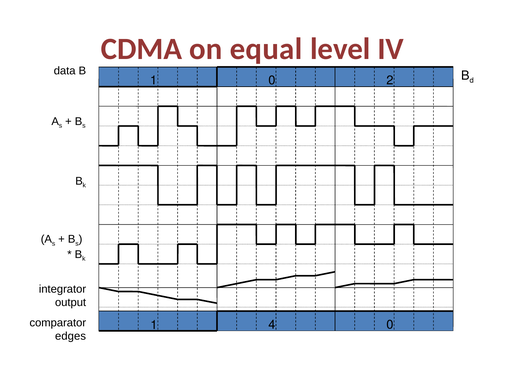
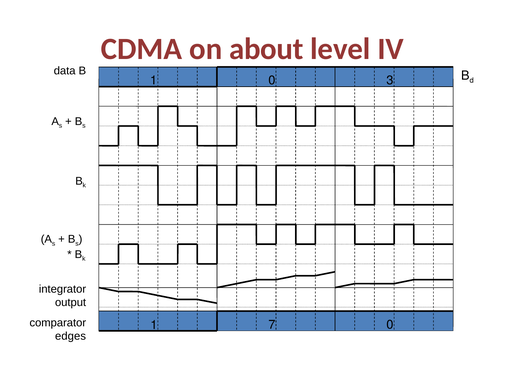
equal: equal -> about
2: 2 -> 3
4: 4 -> 7
